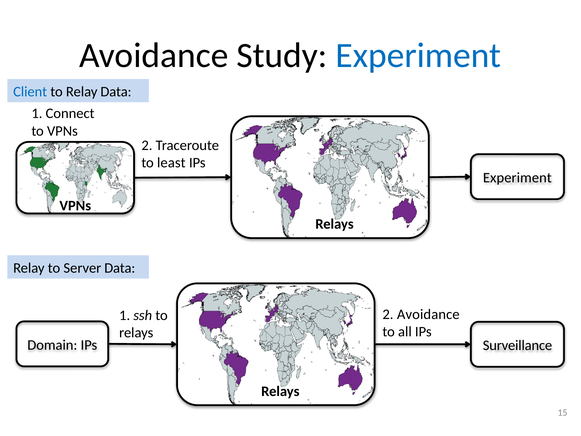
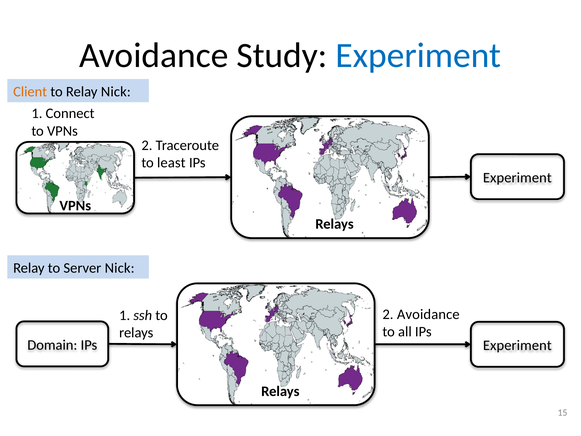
Client colour: blue -> orange
Relay Data: Data -> Nick
Server Data: Data -> Nick
Surveillance at (517, 345): Surveillance -> Experiment
